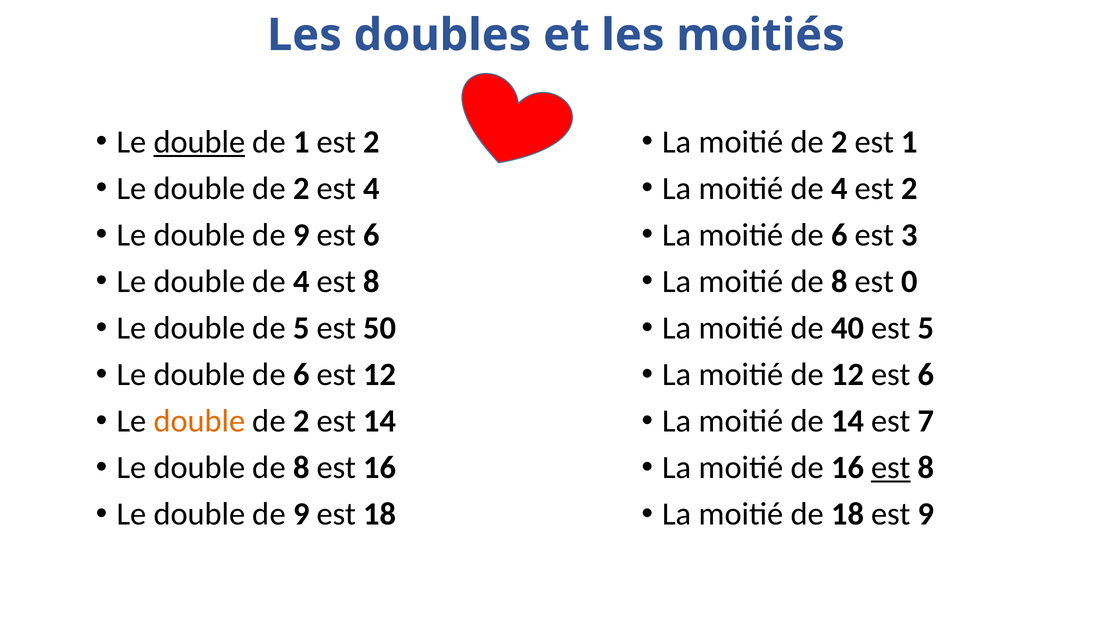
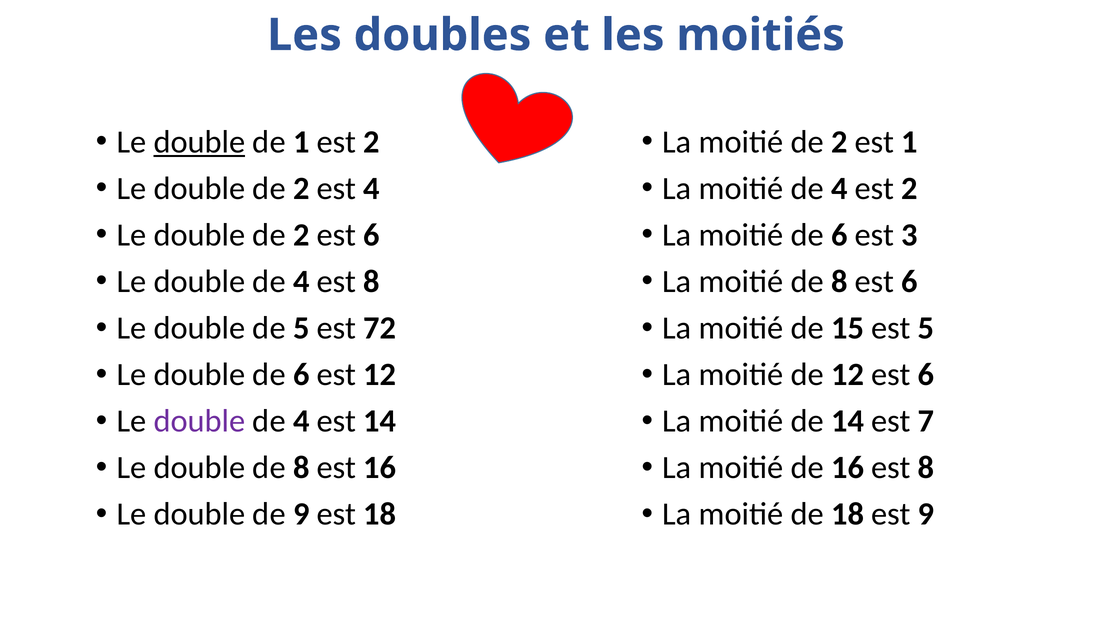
9 at (301, 235): 9 -> 2
8 est 0: 0 -> 6
50: 50 -> 72
40: 40 -> 15
double at (199, 421) colour: orange -> purple
2 at (301, 421): 2 -> 4
est at (891, 468) underline: present -> none
